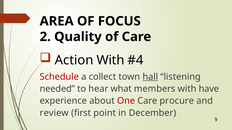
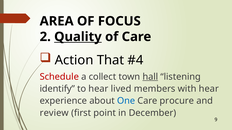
Quality underline: none -> present
Action With: With -> That
needed: needed -> identify
what: what -> lived
with have: have -> hear
One colour: red -> blue
